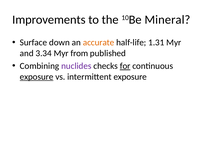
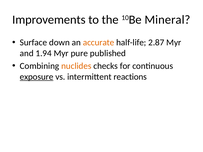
1.31: 1.31 -> 2.87
3.34: 3.34 -> 1.94
from: from -> pure
nuclides colour: purple -> orange
for underline: present -> none
intermittent exposure: exposure -> reactions
